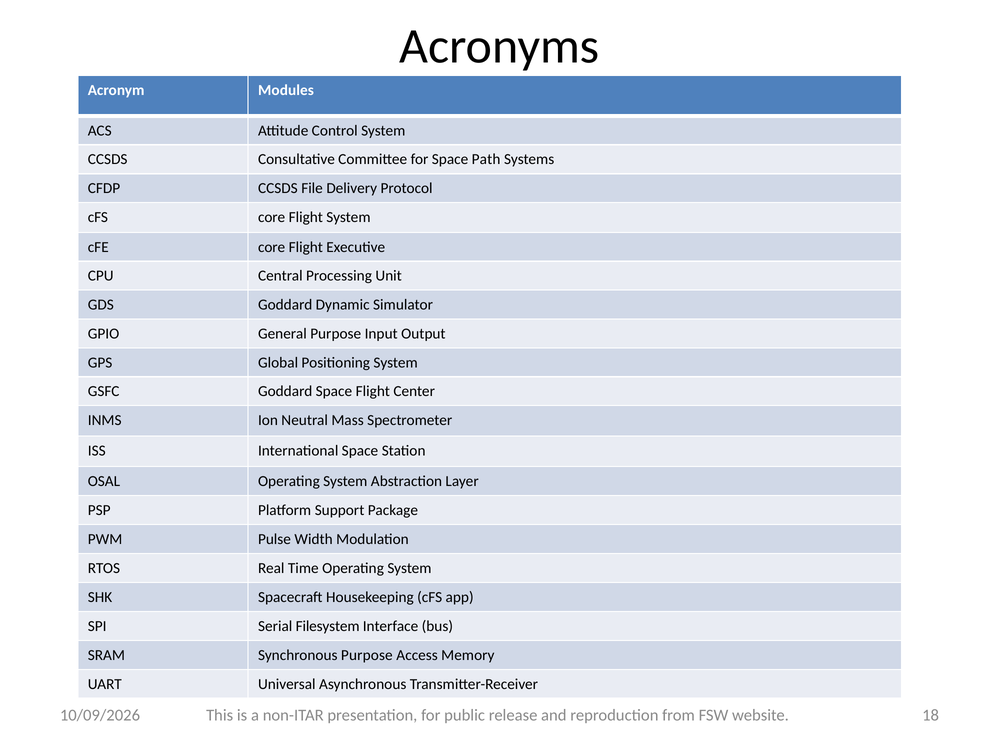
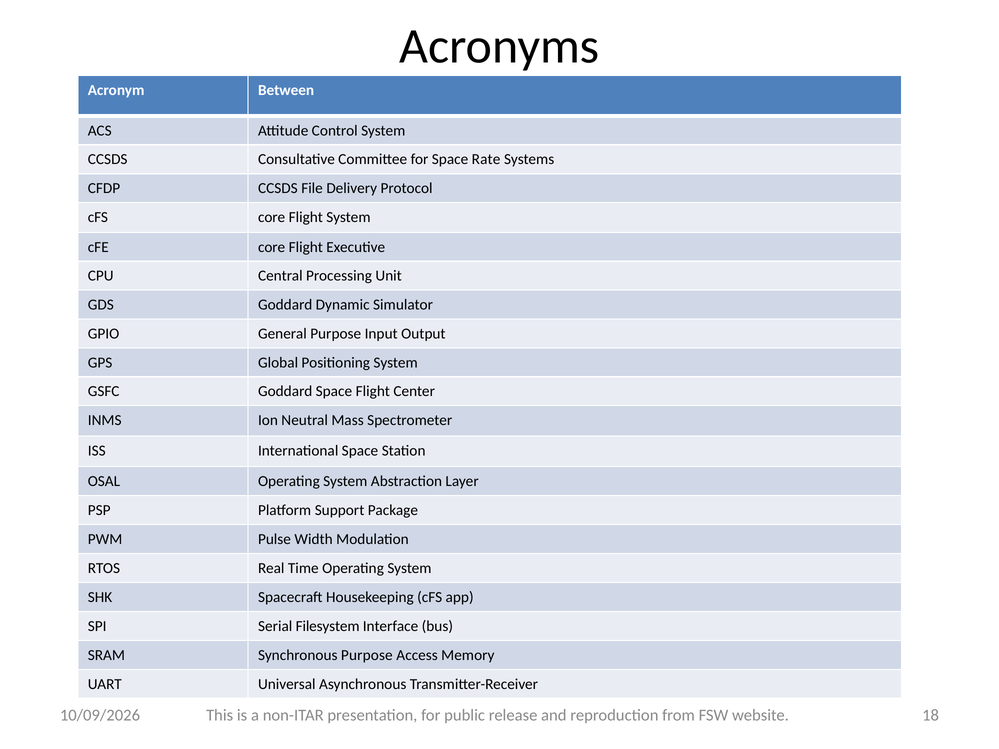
Modules: Modules -> Between
Path: Path -> Rate
